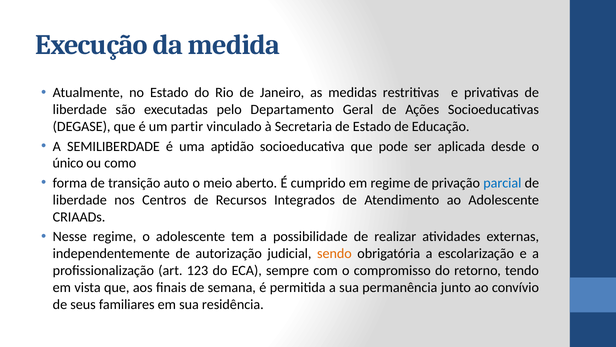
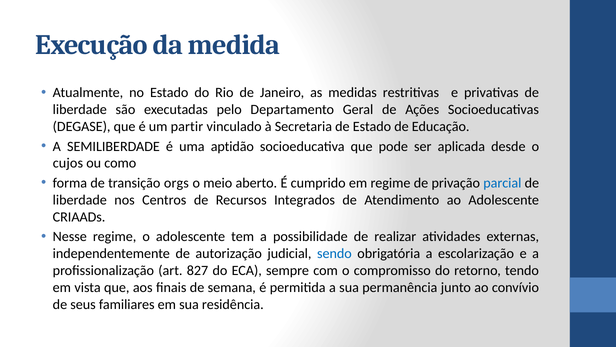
único: único -> cujos
auto: auto -> orgs
sendo colour: orange -> blue
123: 123 -> 827
